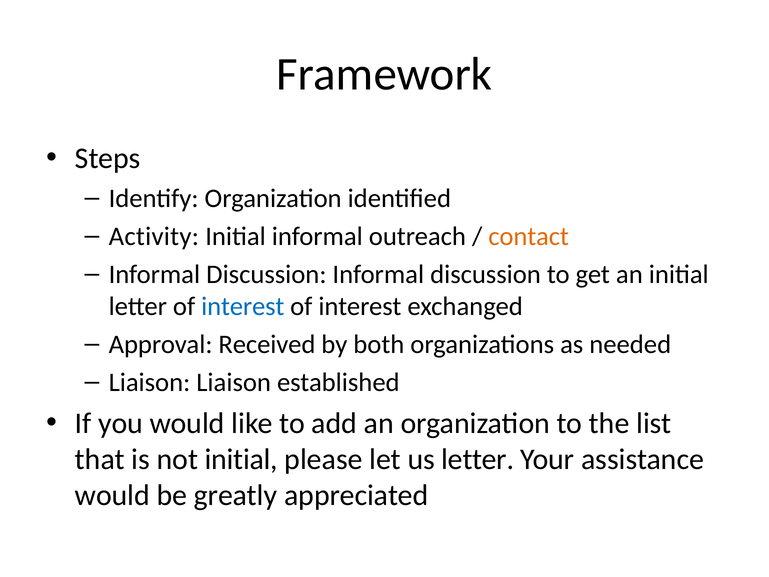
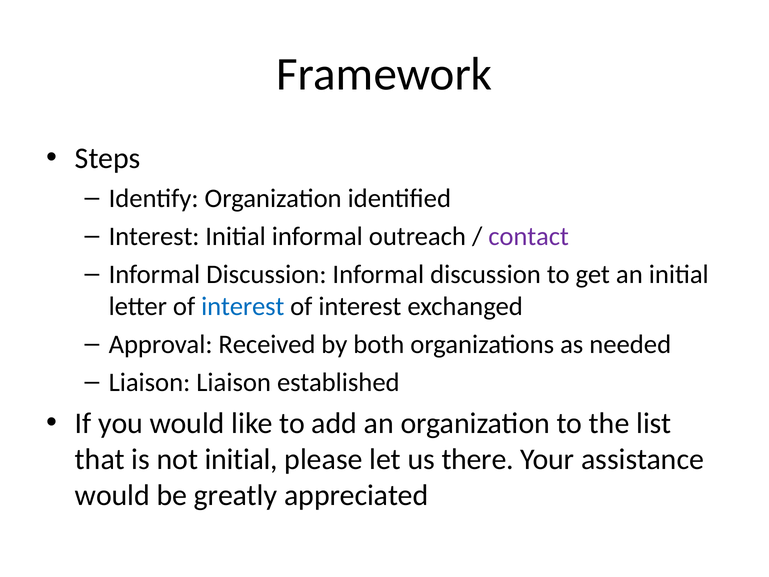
Activity at (154, 236): Activity -> Interest
contact colour: orange -> purple
us letter: letter -> there
